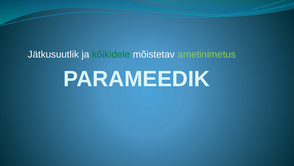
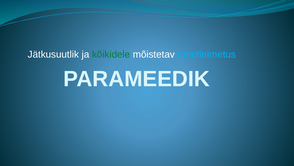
ametinimetus colour: light green -> light blue
